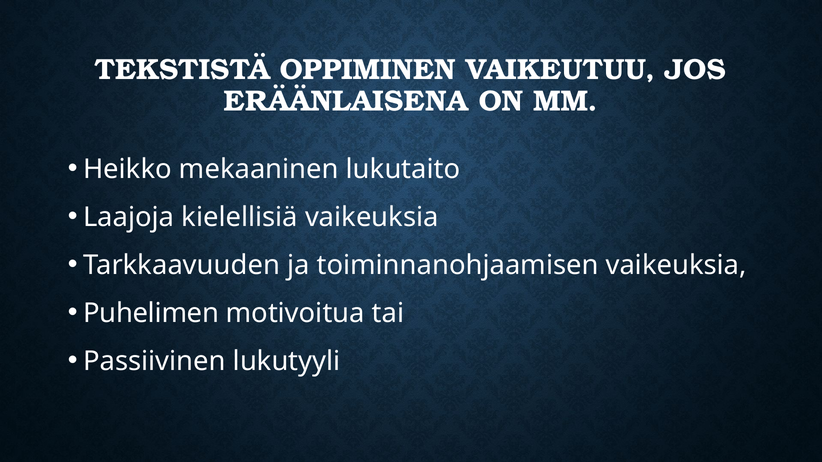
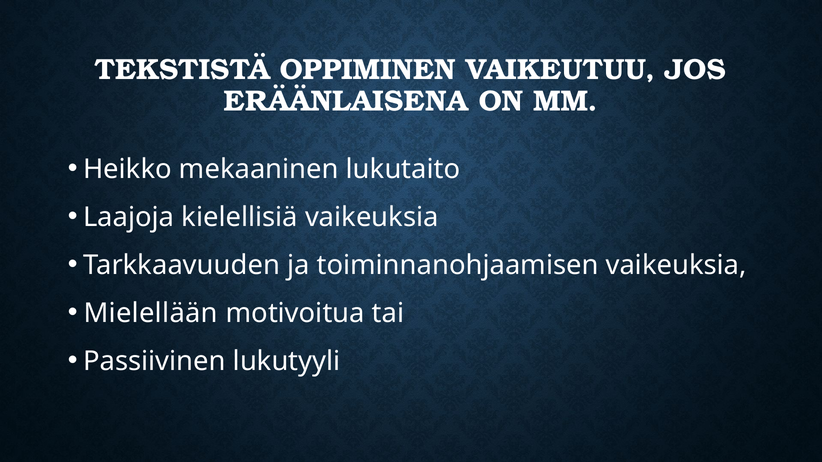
Puhelimen: Puhelimen -> Mielellään
